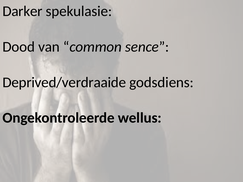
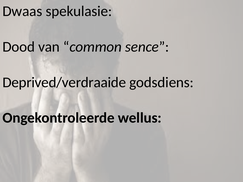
Darker: Darker -> Dwaas
